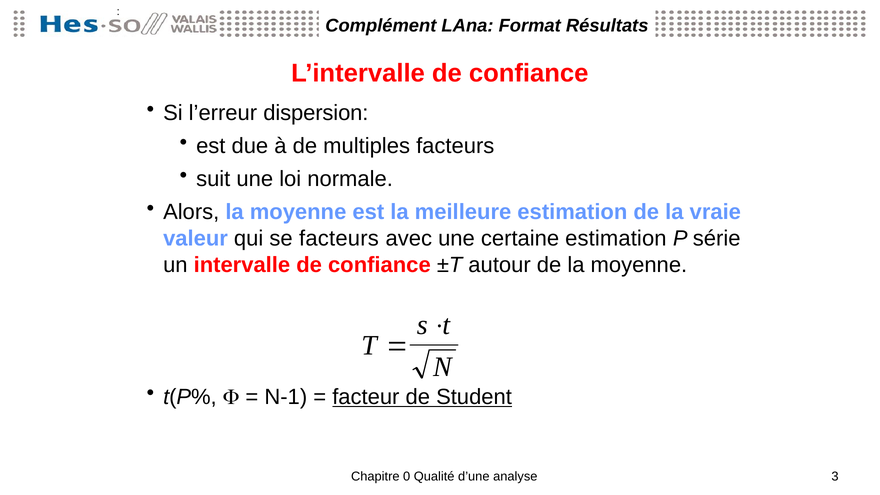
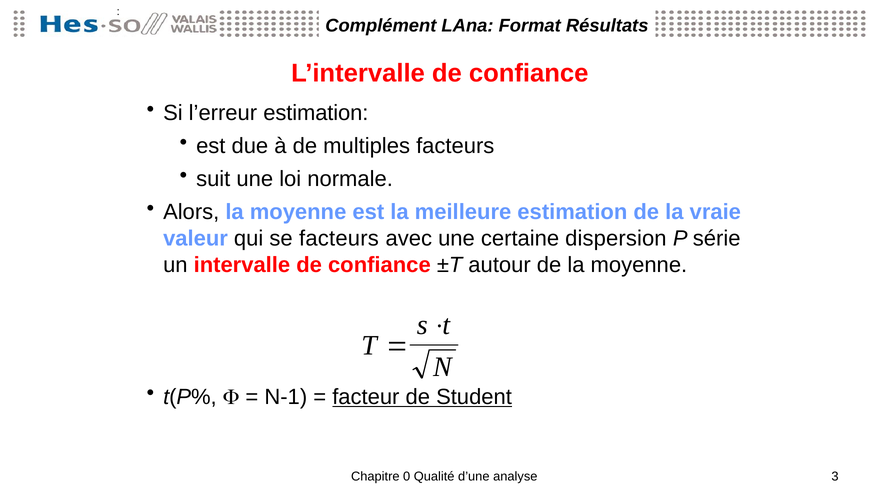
l’erreur dispersion: dispersion -> estimation
certaine estimation: estimation -> dispersion
